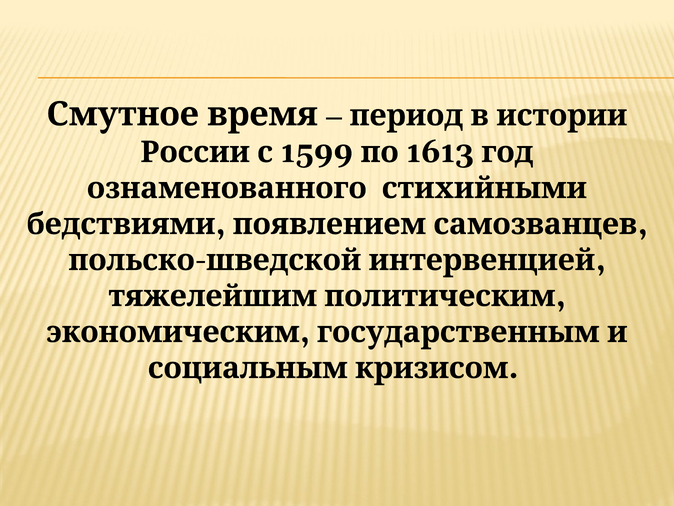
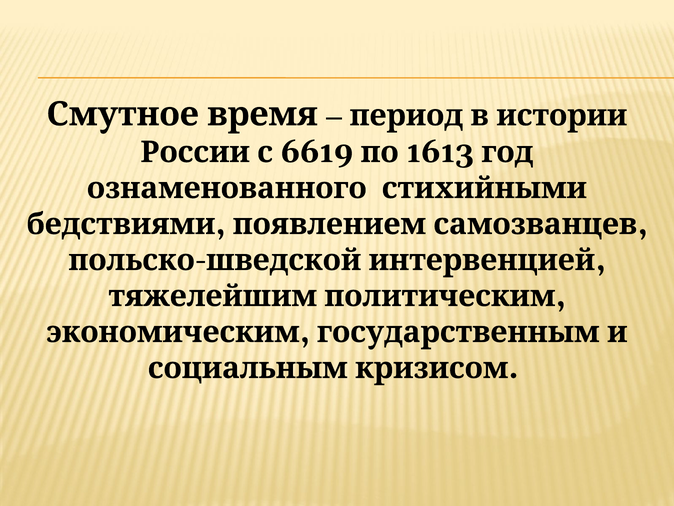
1599: 1599 -> 6619
